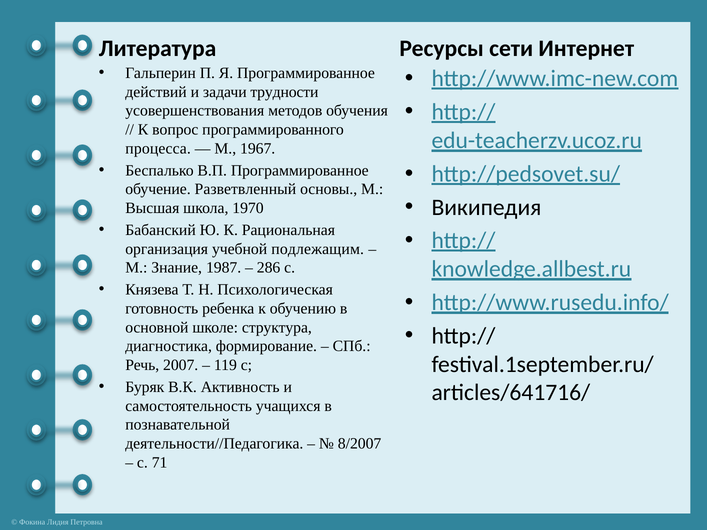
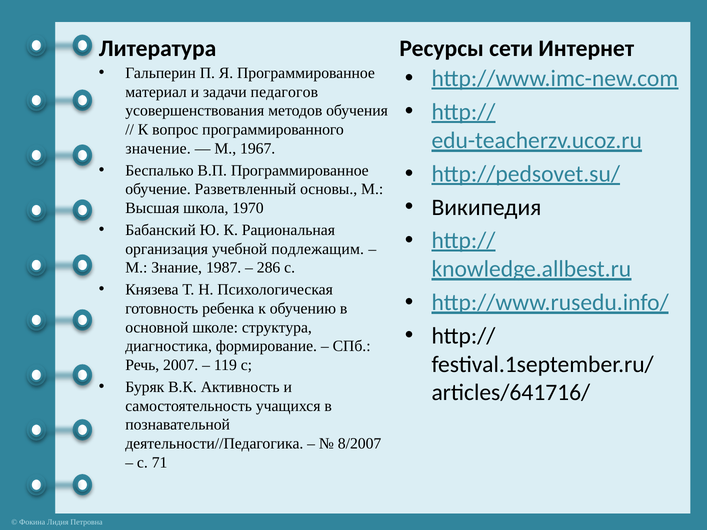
действий: действий -> материал
трудности: трудности -> педагогов
процесса: процесса -> значение
